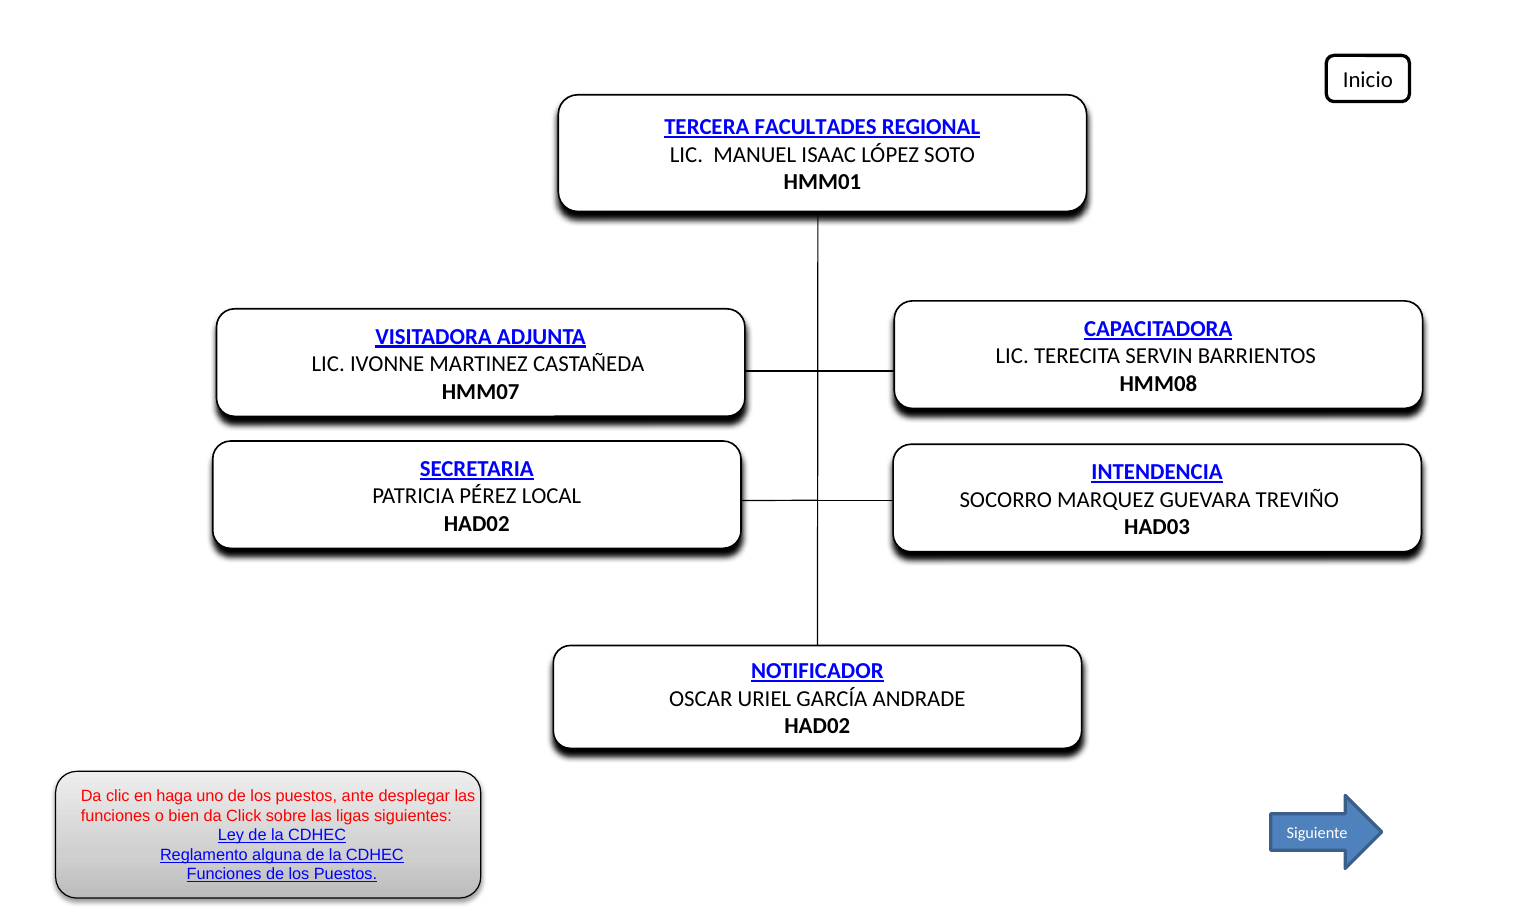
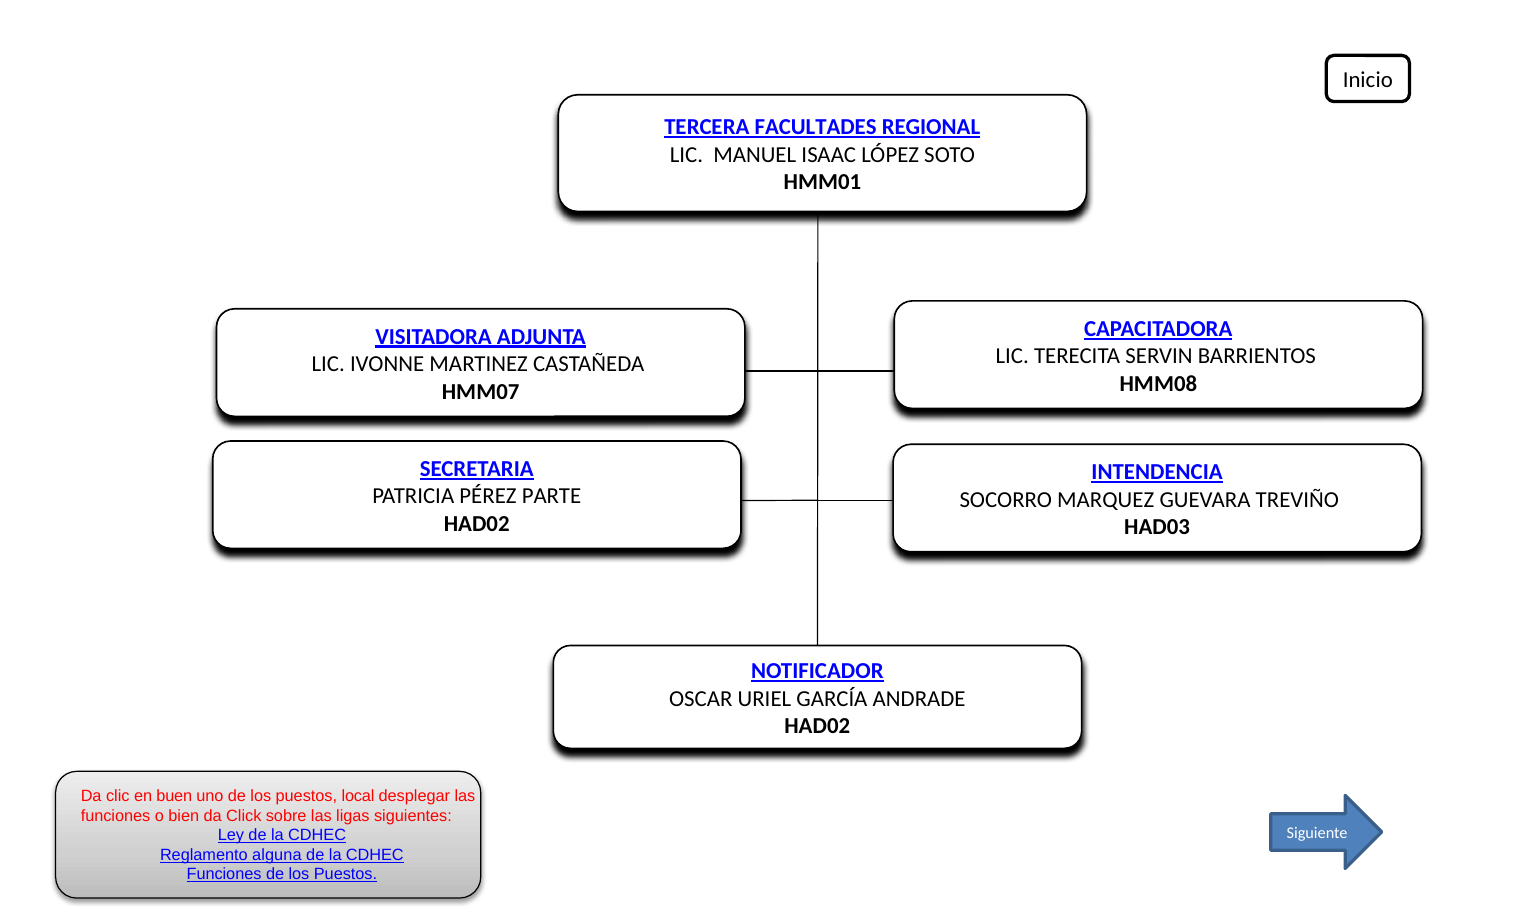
LOCAL: LOCAL -> PARTE
haga: haga -> buen
ante: ante -> local
